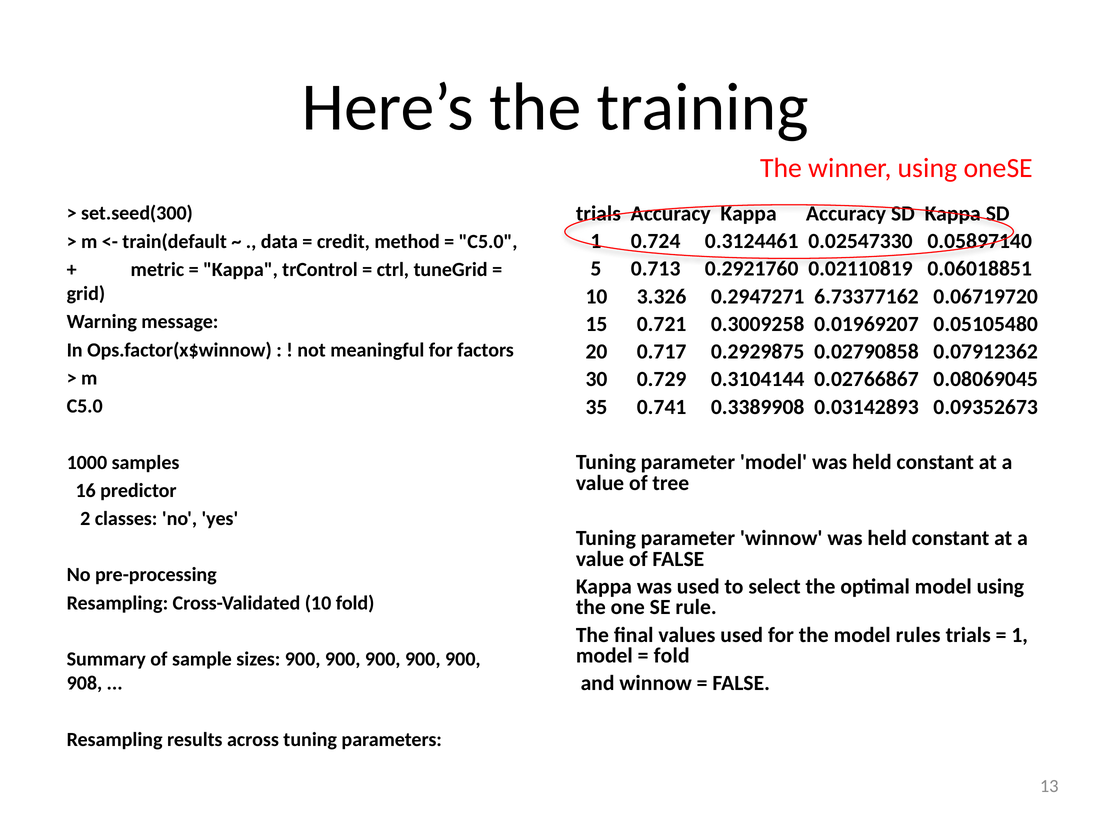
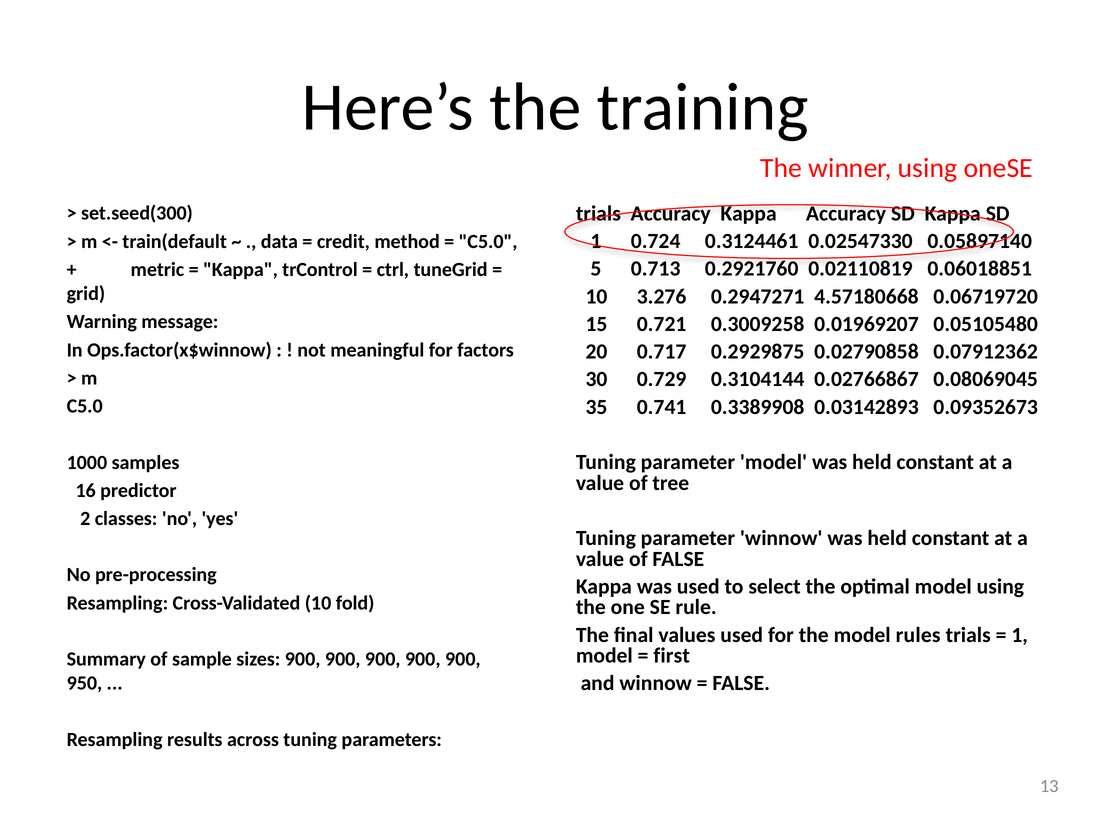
3.326: 3.326 -> 3.276
6.73377162: 6.73377162 -> 4.57180668
fold at (672, 656): fold -> first
908: 908 -> 950
